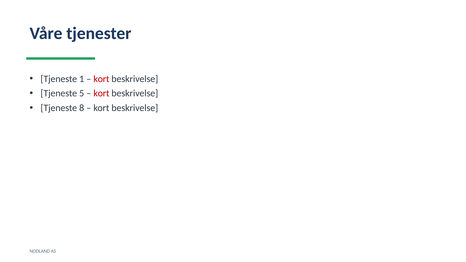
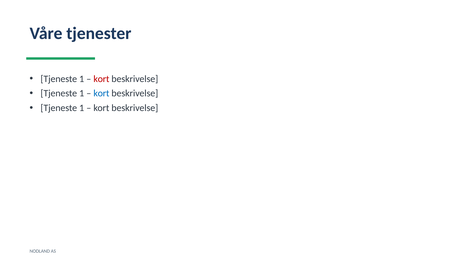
5 at (82, 93): 5 -> 1
kort at (101, 93) colour: red -> blue
8 at (82, 108): 8 -> 1
